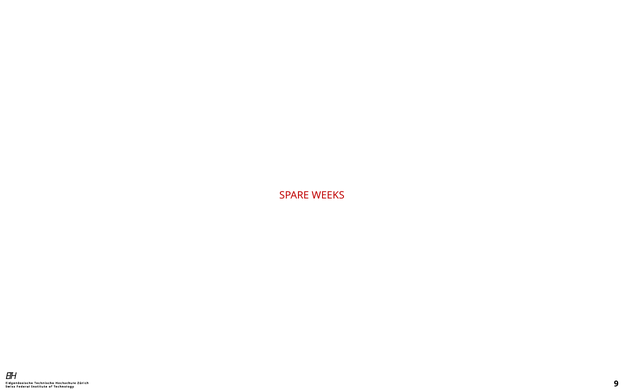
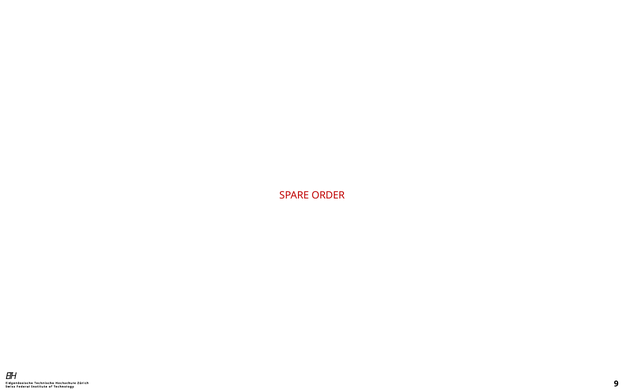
WEEKS: WEEKS -> ORDER
